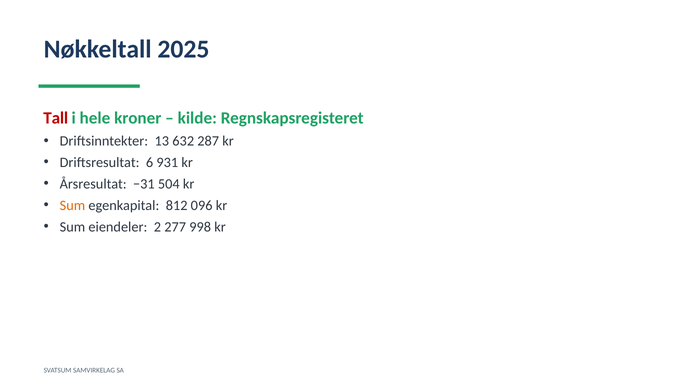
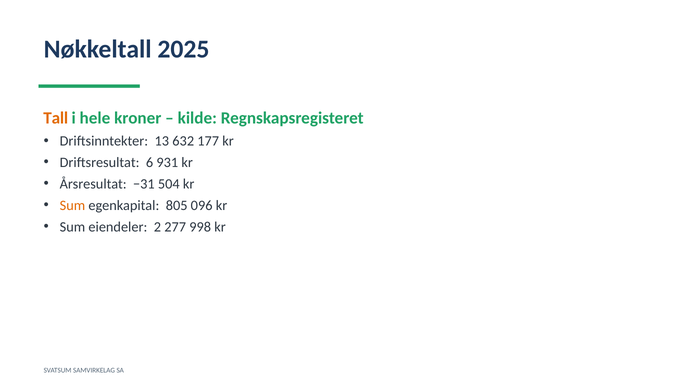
Tall colour: red -> orange
287: 287 -> 177
812: 812 -> 805
